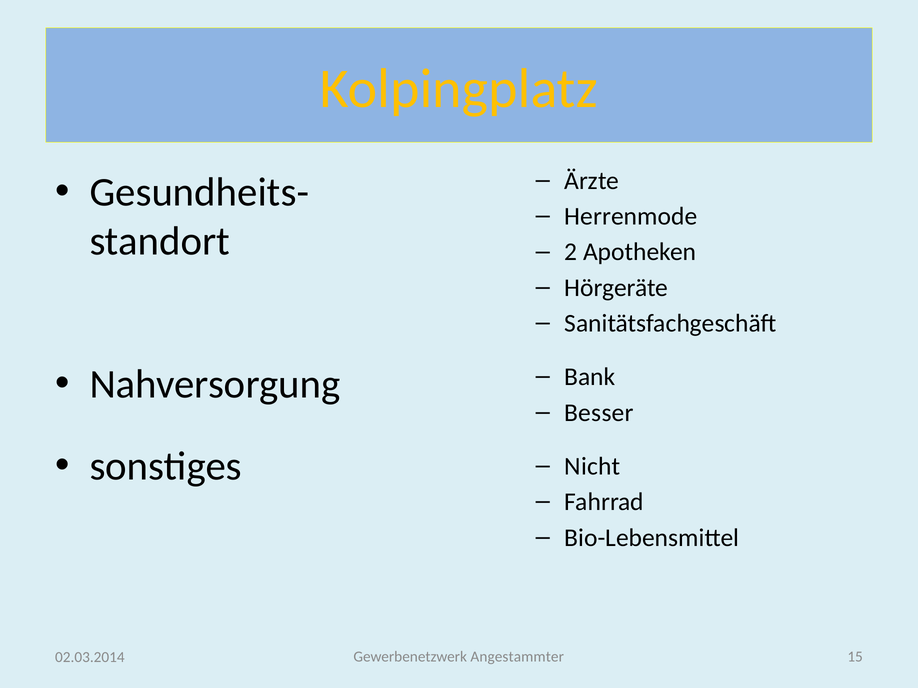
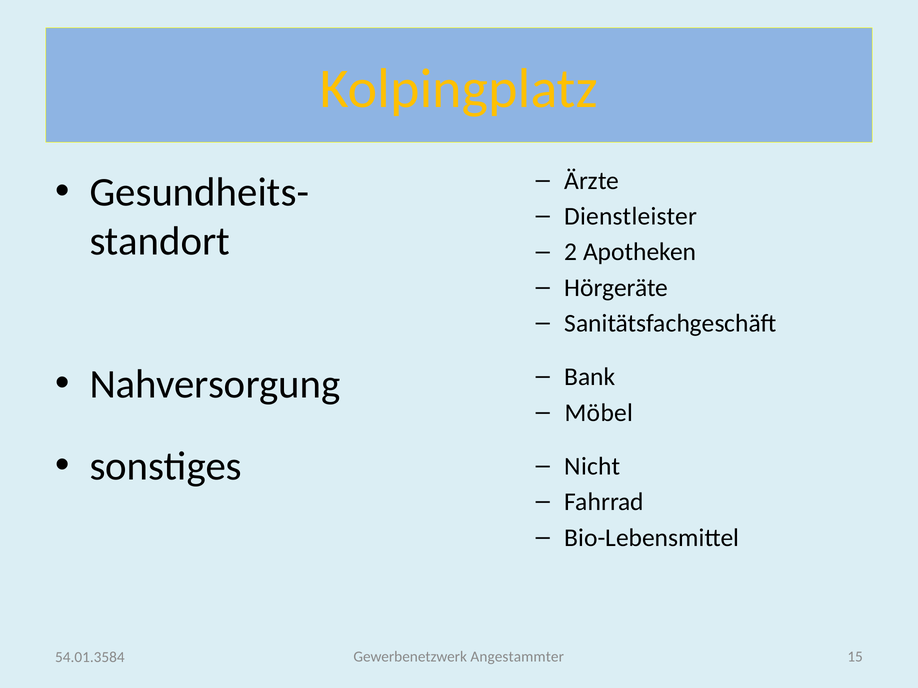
Herrenmode: Herrenmode -> Dienstleister
Besser: Besser -> Möbel
02.03.2014: 02.03.2014 -> 54.01.3584
